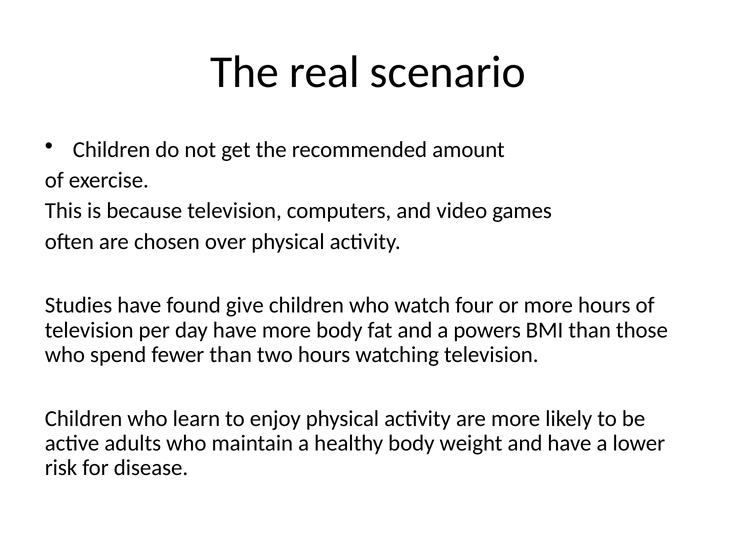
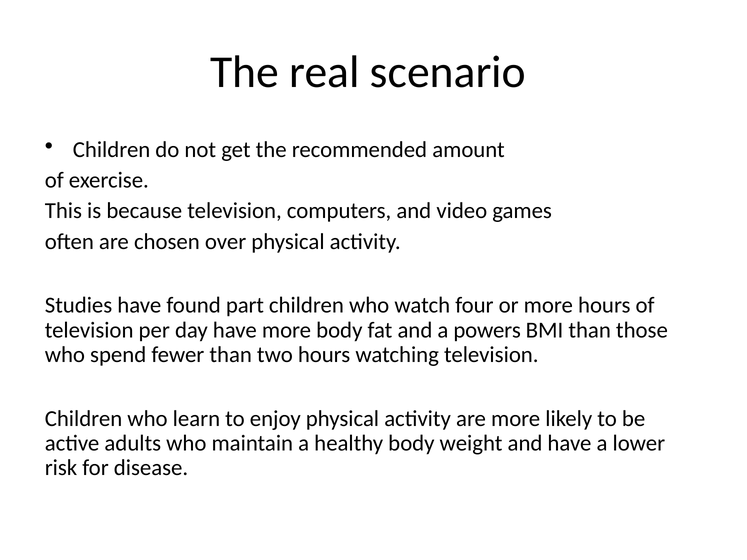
give: give -> part
